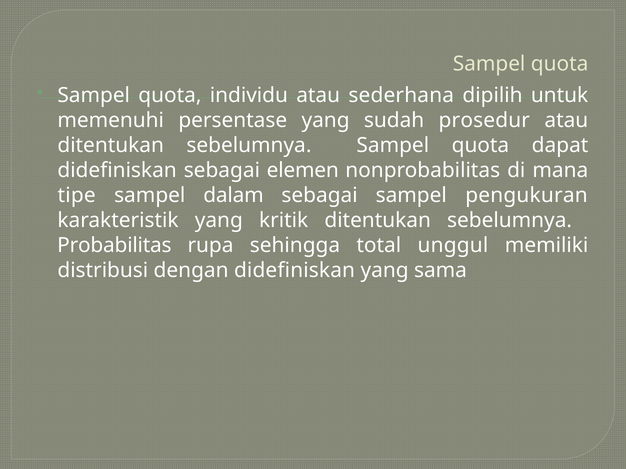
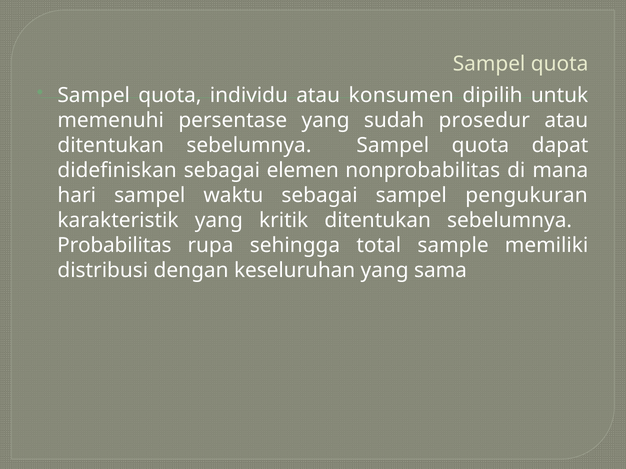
sederhana: sederhana -> konsumen
tipe: tipe -> hari
dalam: dalam -> waktu
unggul: unggul -> sample
dengan didefiniskan: didefiniskan -> keseluruhan
